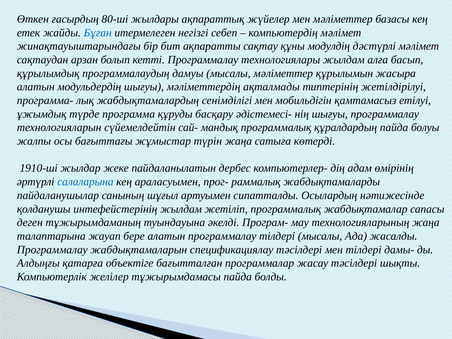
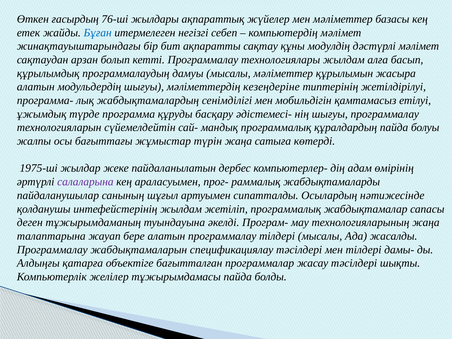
80-ші: 80-ші -> 76-ші
ақталмады: ақталмады -> кезеңдеріне
1910-ші: 1910-ші -> 1975-ші
салаларына colour: blue -> purple
